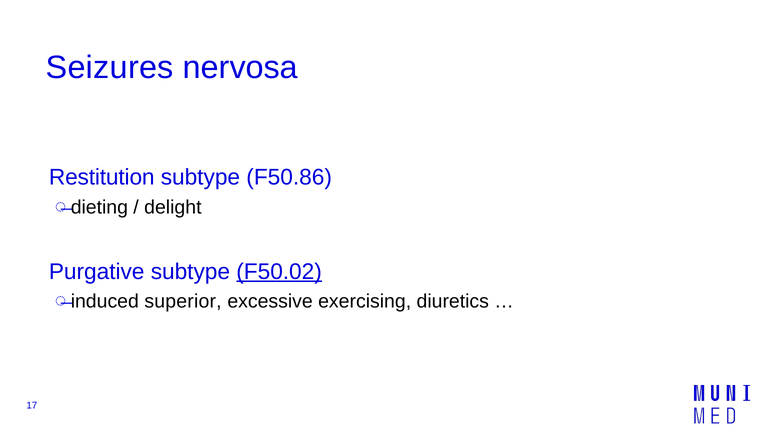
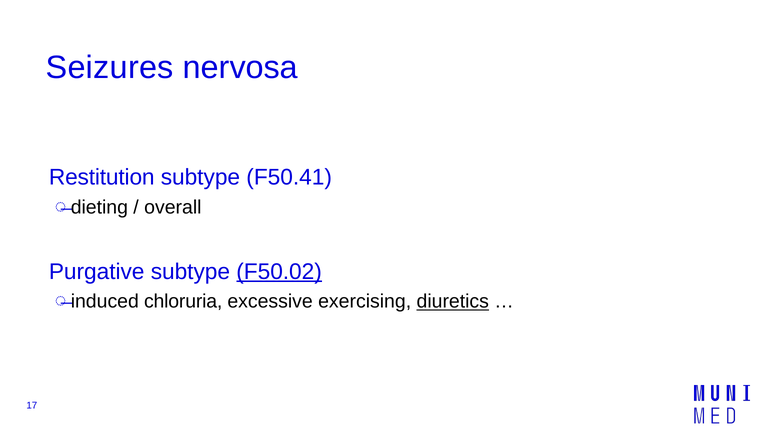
F50.86: F50.86 -> F50.41
delight: delight -> overall
superior: superior -> chloruria
diuretics underline: none -> present
